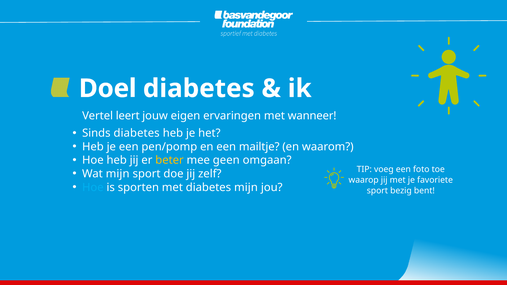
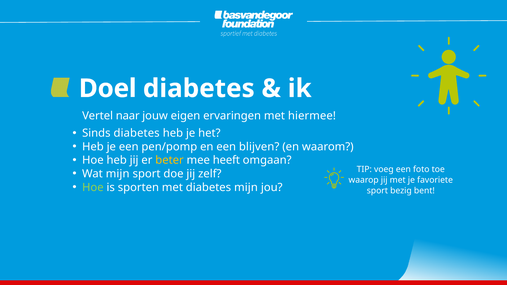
leert: leert -> naar
wanneer: wanneer -> hiermee
mailtje: mailtje -> blijven
geen: geen -> heeft
Hoe at (93, 187) colour: light blue -> light green
